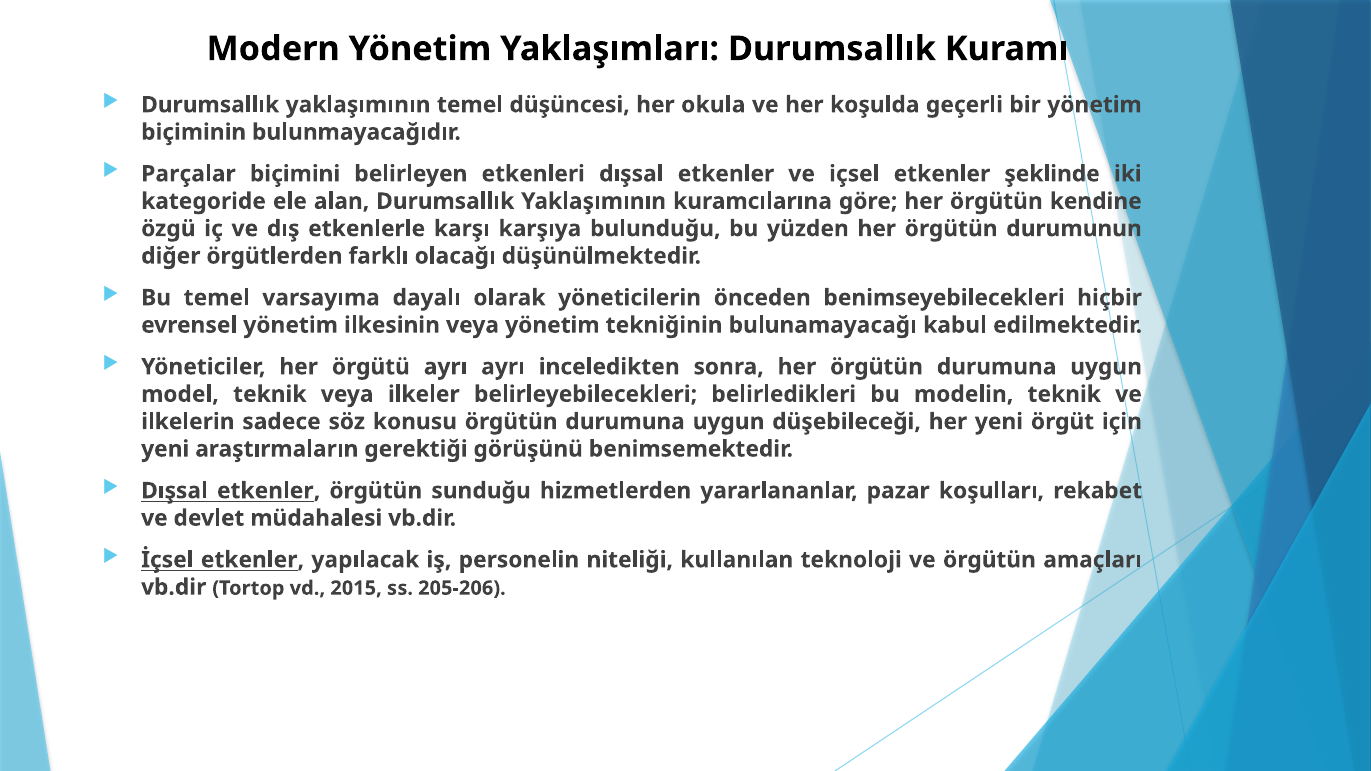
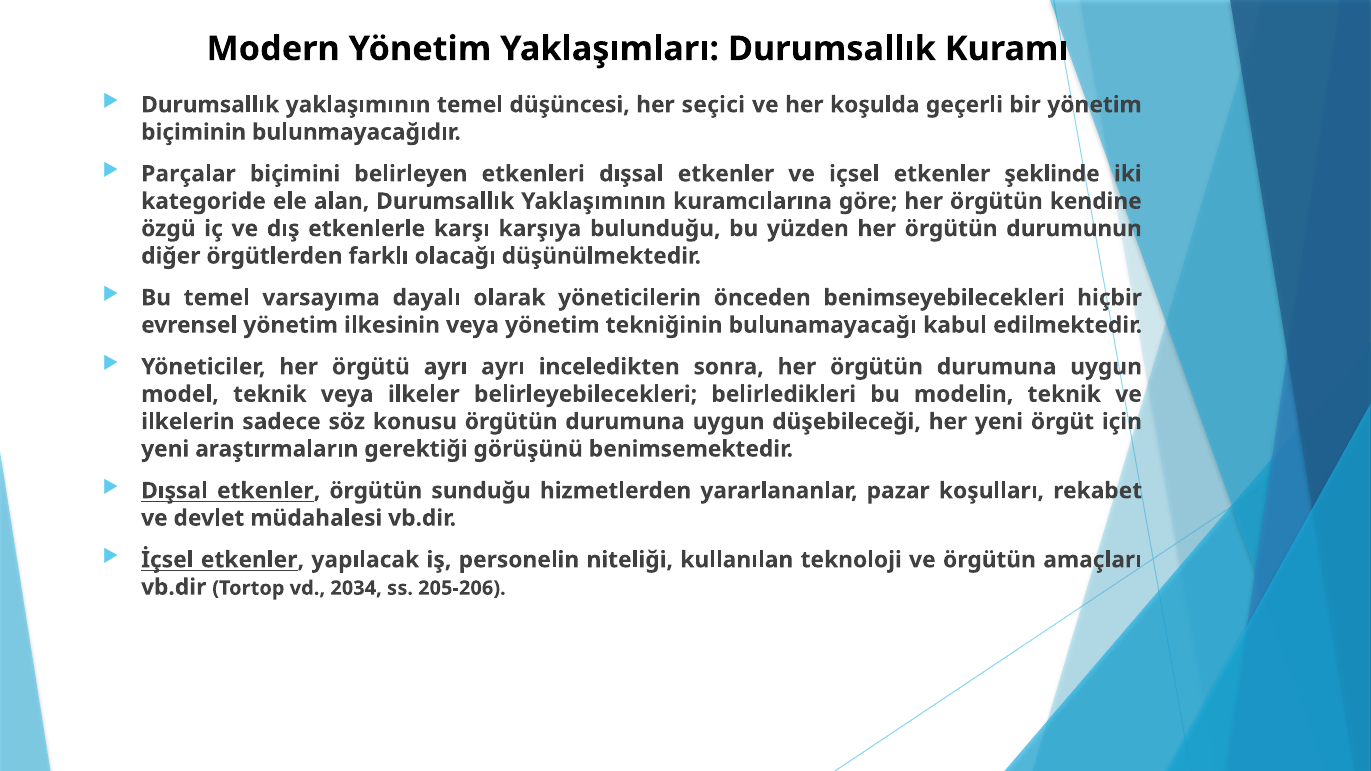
okula: okula -> seçici
2015: 2015 -> 2034
